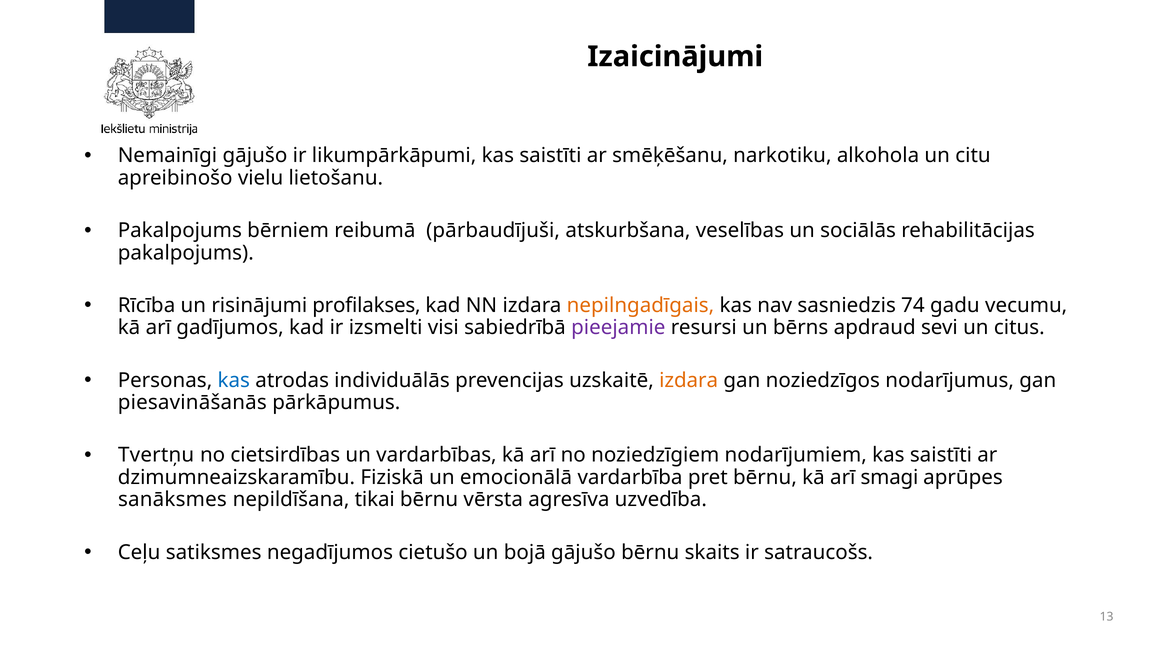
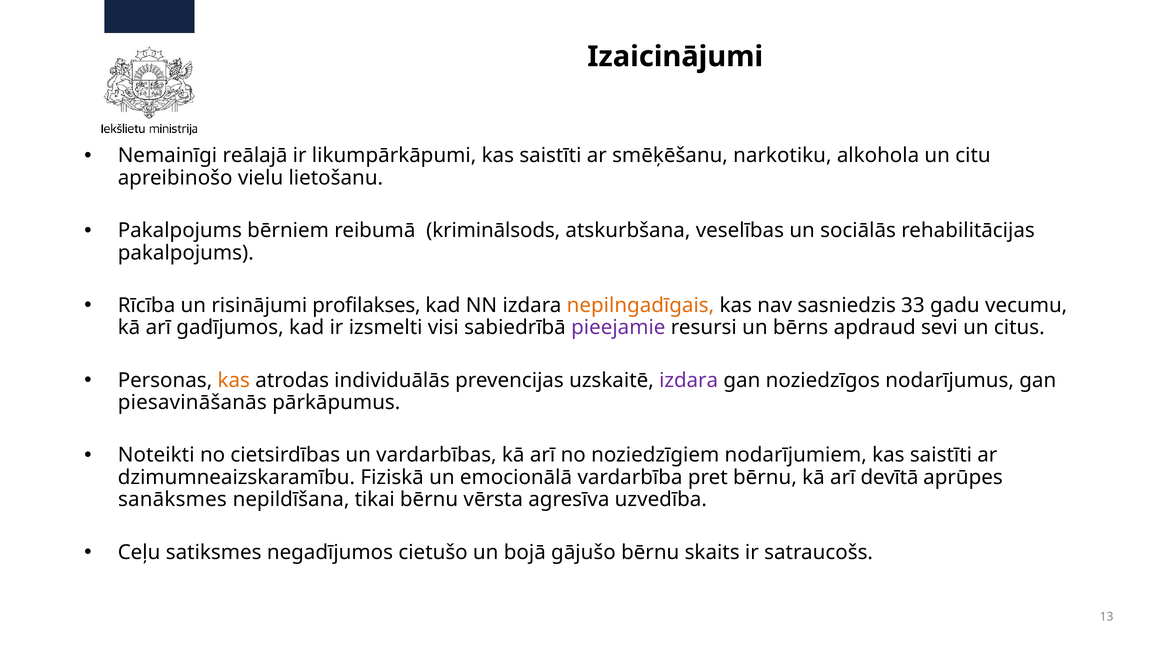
Nemainīgi gājušo: gājušo -> reālajā
pārbaudījuši: pārbaudījuši -> kriminālsods
74: 74 -> 33
kas at (234, 380) colour: blue -> orange
izdara at (689, 380) colour: orange -> purple
Tvertņu: Tvertņu -> Noteikti
smagi: smagi -> devītā
